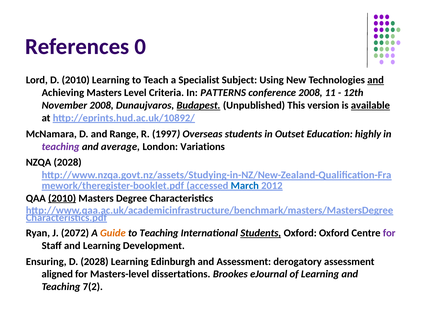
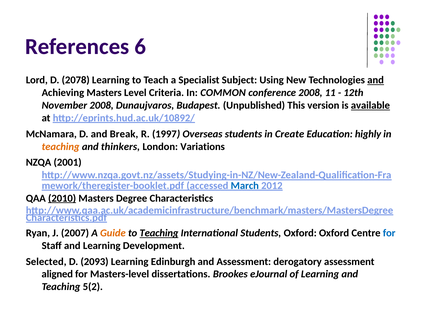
0: 0 -> 6
D 2010: 2010 -> 2078
PATTERNS: PATTERNS -> COMMON
Budapest underline: present -> none
Range: Range -> Break
Outset: Outset -> Create
teaching at (61, 147) colour: purple -> orange
average: average -> thinkers
NZQA 2028: 2028 -> 2001
2072: 2072 -> 2007
Teaching at (159, 233) underline: none -> present
Students at (261, 233) underline: present -> none
for at (389, 233) colour: purple -> blue
Ensuring: Ensuring -> Selected
D 2028: 2028 -> 2093
7(2: 7(2 -> 5(2
